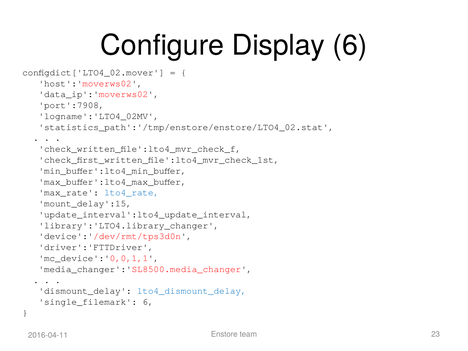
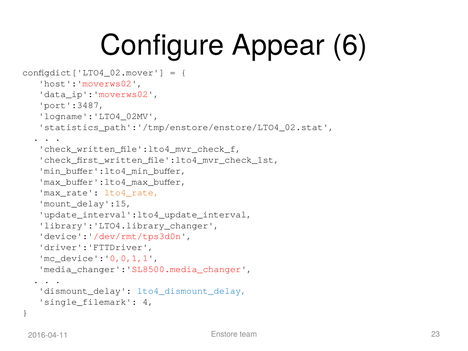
Display: Display -> Appear
port':7908: port':7908 -> port':3487
lto4_rate colour: blue -> orange
single_filemark 6: 6 -> 4
